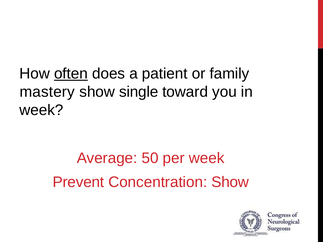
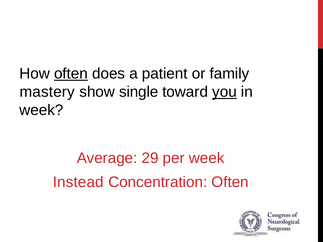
you underline: none -> present
50: 50 -> 29
Prevent: Prevent -> Instead
Concentration Show: Show -> Often
